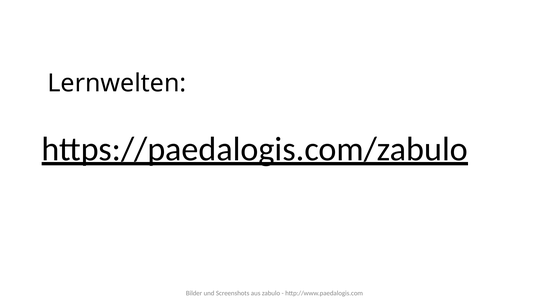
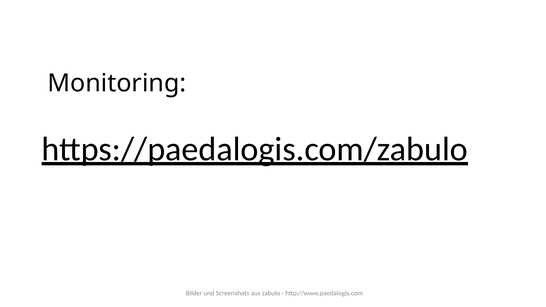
Lernwelten: Lernwelten -> Monitoring
